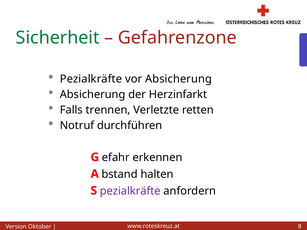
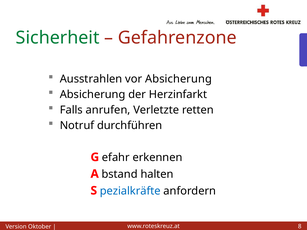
Pezialkräfte at (91, 79): Pezialkräfte -> Ausstrahlen
trennen: trennen -> anrufen
pezialkräfte at (130, 191) colour: purple -> blue
